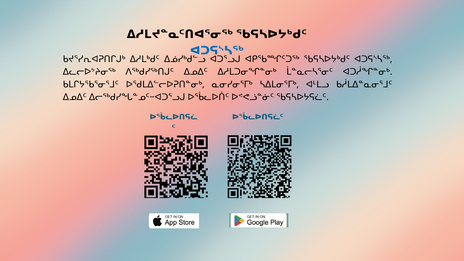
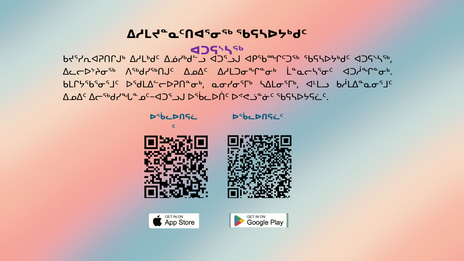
ᐊᑐᕋᔅᓴᖅ at (217, 51) colour: blue -> purple
